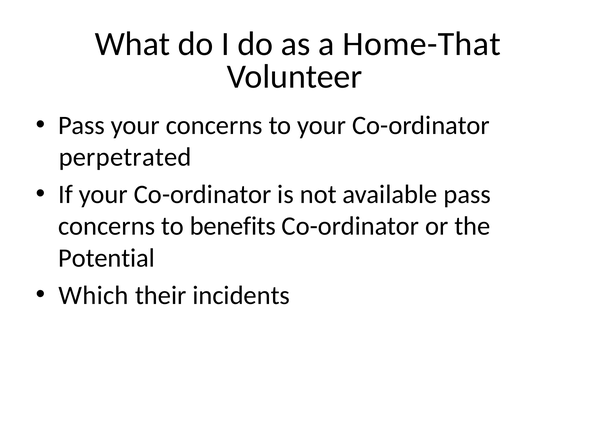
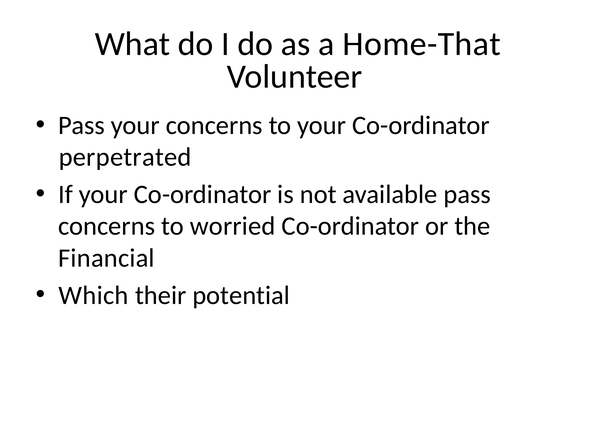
benefits: benefits -> worried
Potential: Potential -> Financial
incidents: incidents -> potential
